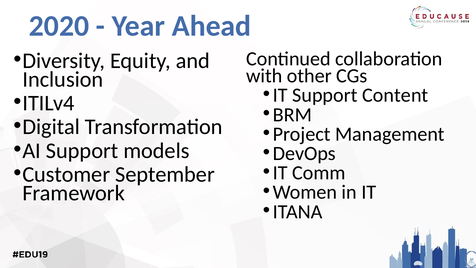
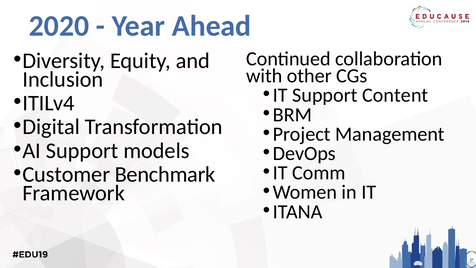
September: September -> Benchmark
